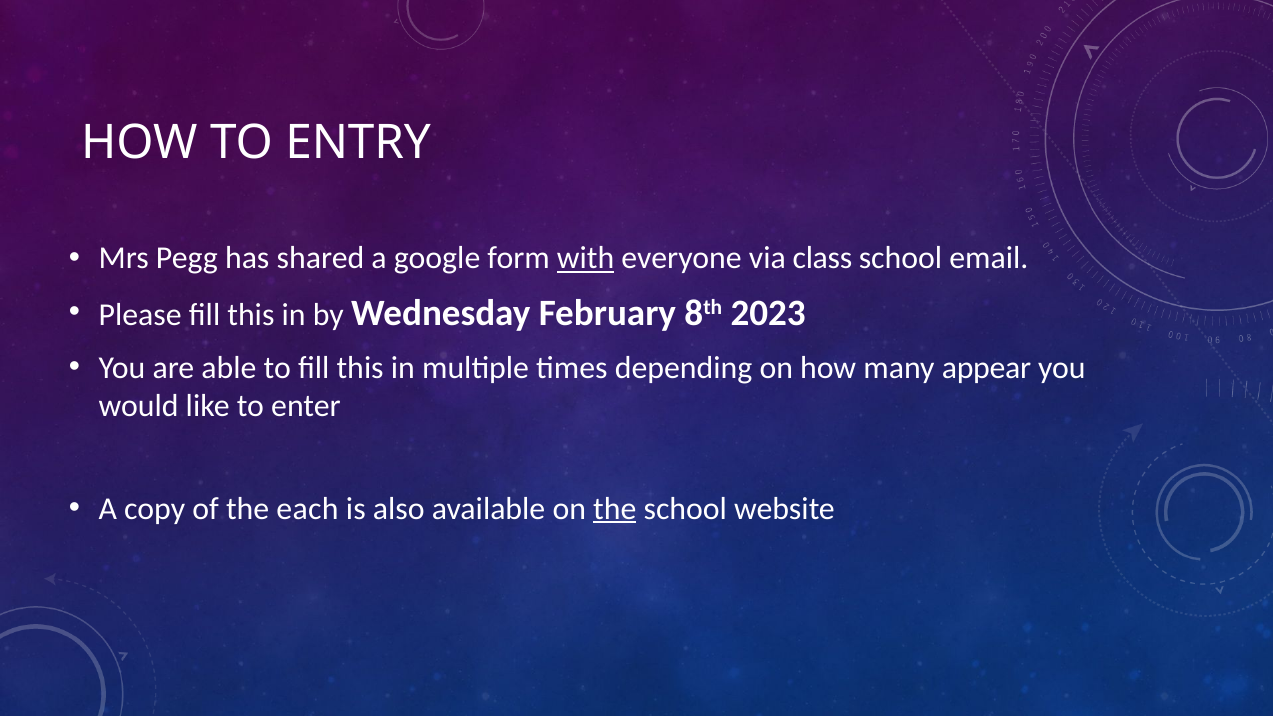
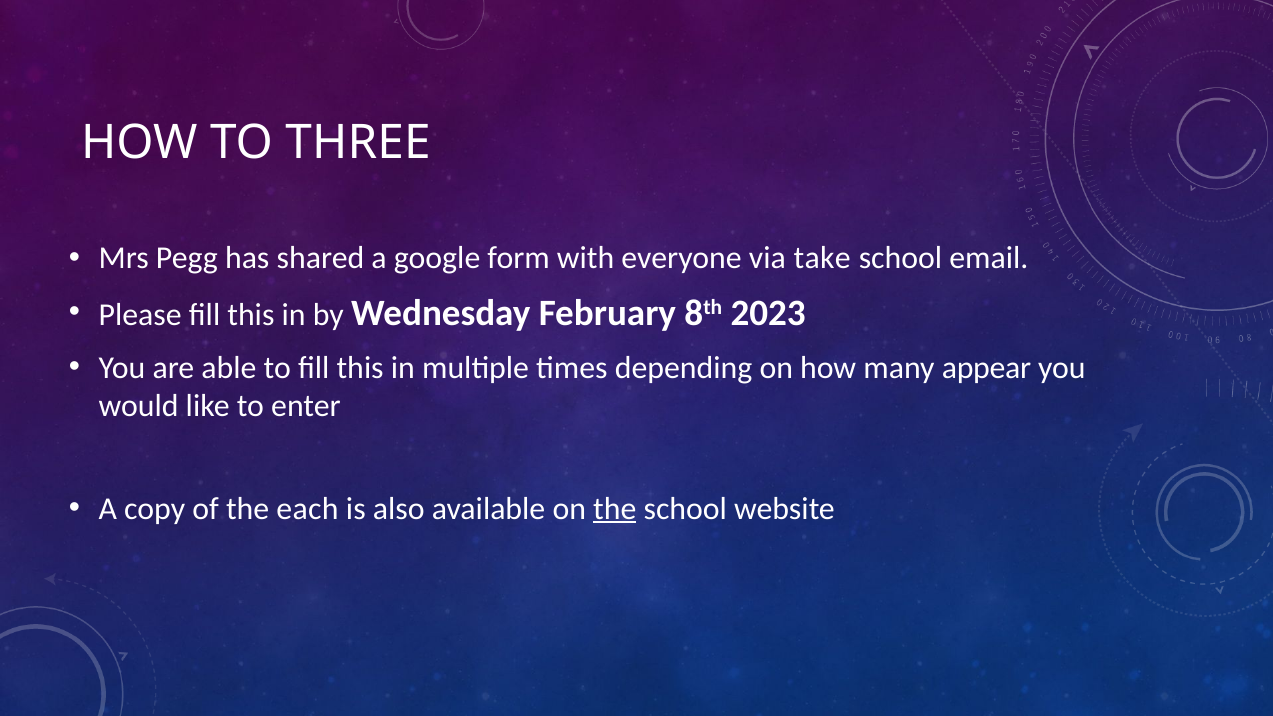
ENTRY: ENTRY -> THREE
with underline: present -> none
class: class -> take
